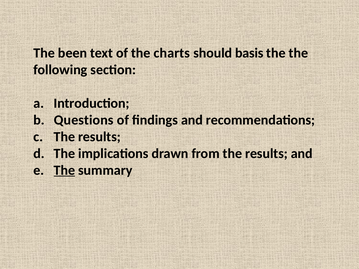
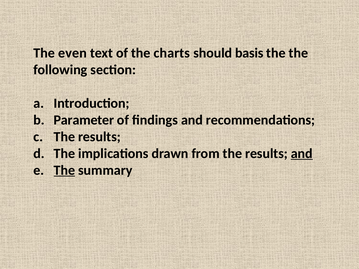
been: been -> even
Questions: Questions -> Parameter
and at (302, 154) underline: none -> present
